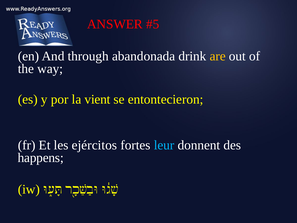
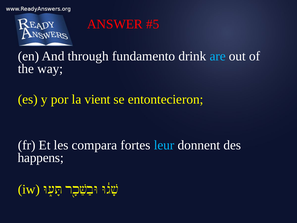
abandonada: abandonada -> fundamento
are colour: yellow -> light blue
ejércitos: ejércitos -> compara
